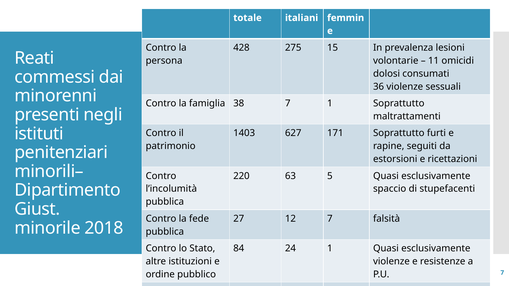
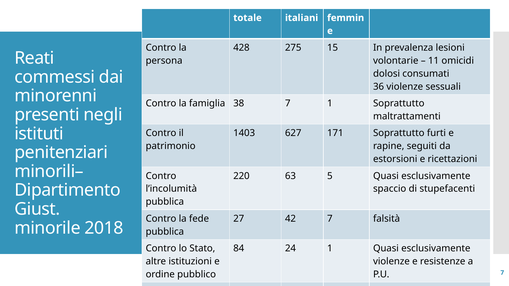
12: 12 -> 42
